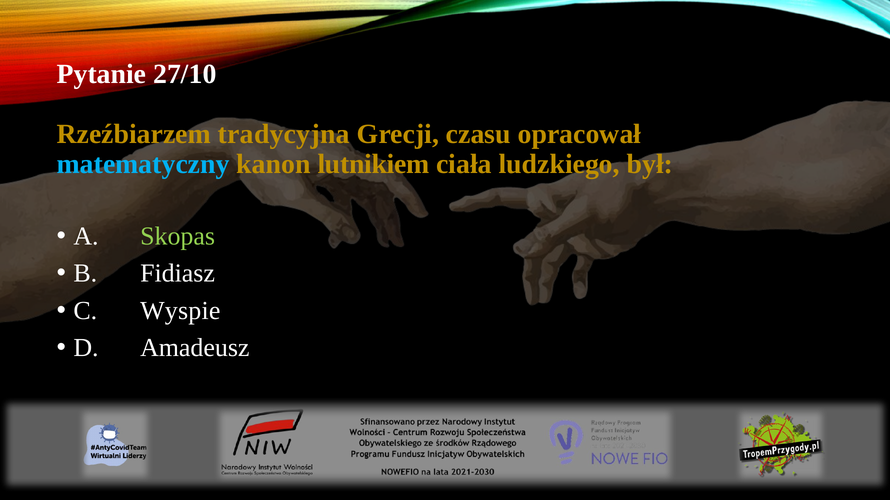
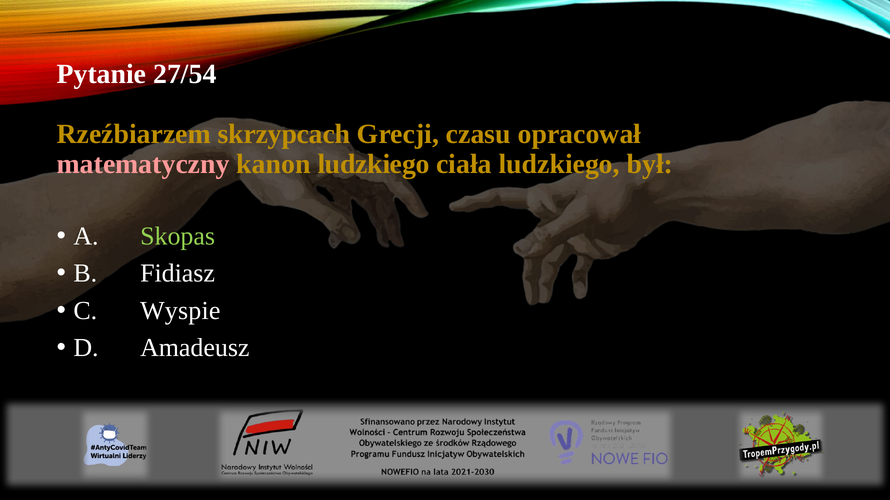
27/10: 27/10 -> 27/54
tradycyjna: tradycyjna -> skrzypcach
matematyczny colour: light blue -> pink
kanon lutnikiem: lutnikiem -> ludzkiego
